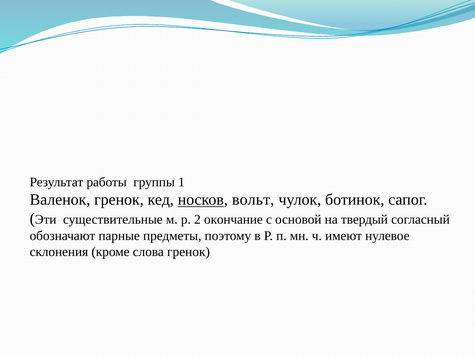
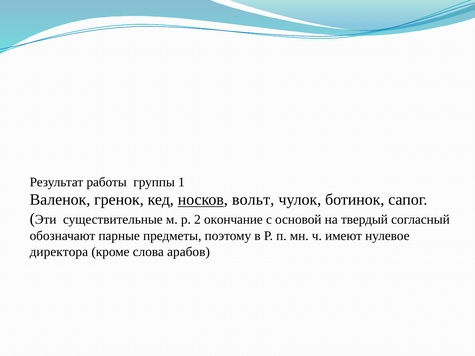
склонения: склонения -> директора
слова гренок: гренок -> арабов
